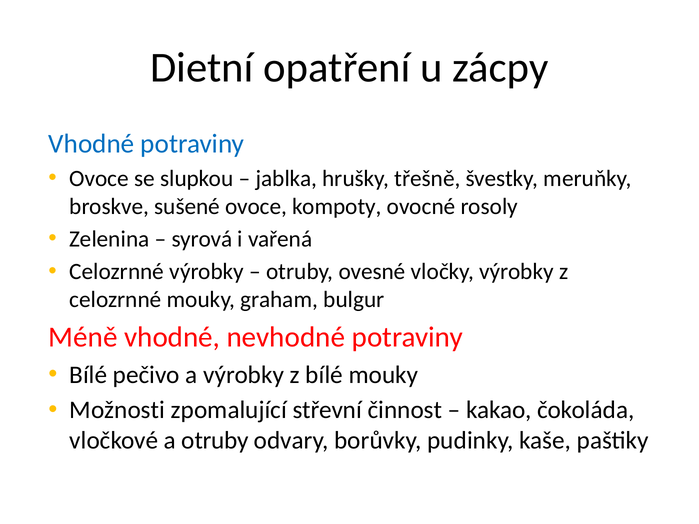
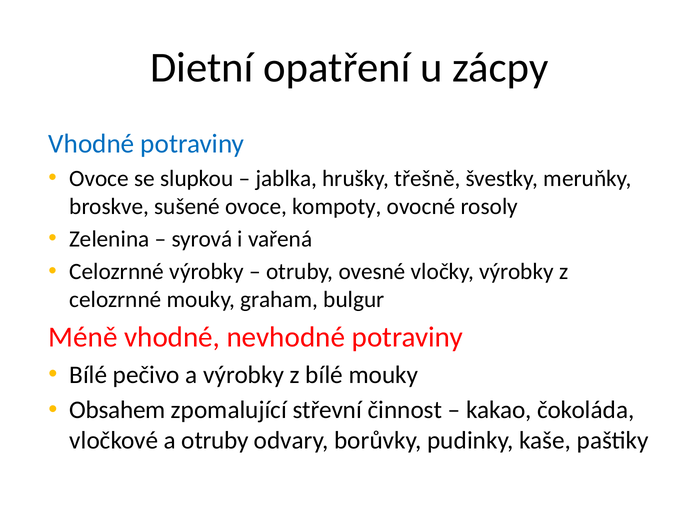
Možnosti: Možnosti -> Obsahem
